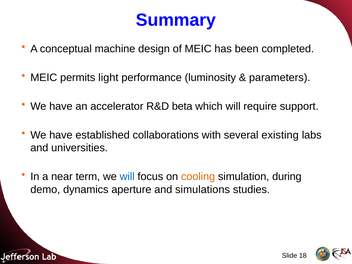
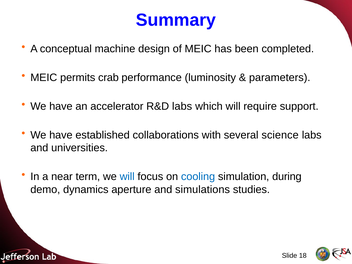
light: light -> crab
R&D beta: beta -> labs
existing: existing -> science
cooling colour: orange -> blue
